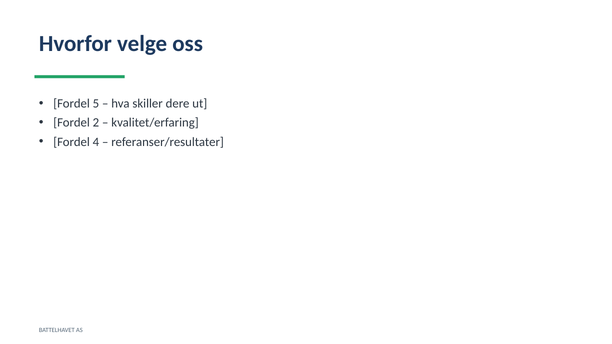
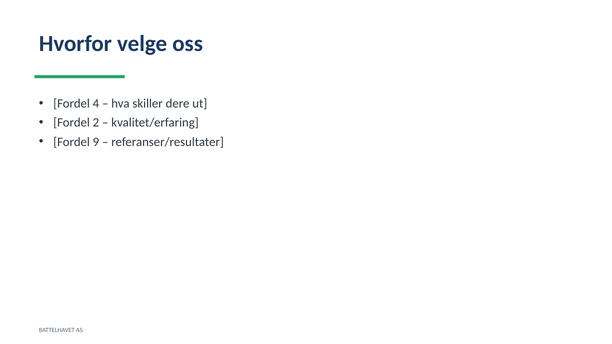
5: 5 -> 4
4: 4 -> 9
